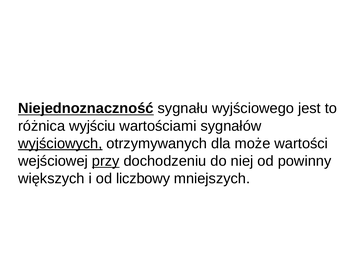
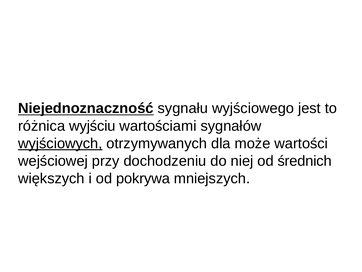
przy underline: present -> none
powinny: powinny -> średnich
liczbowy: liczbowy -> pokrywa
